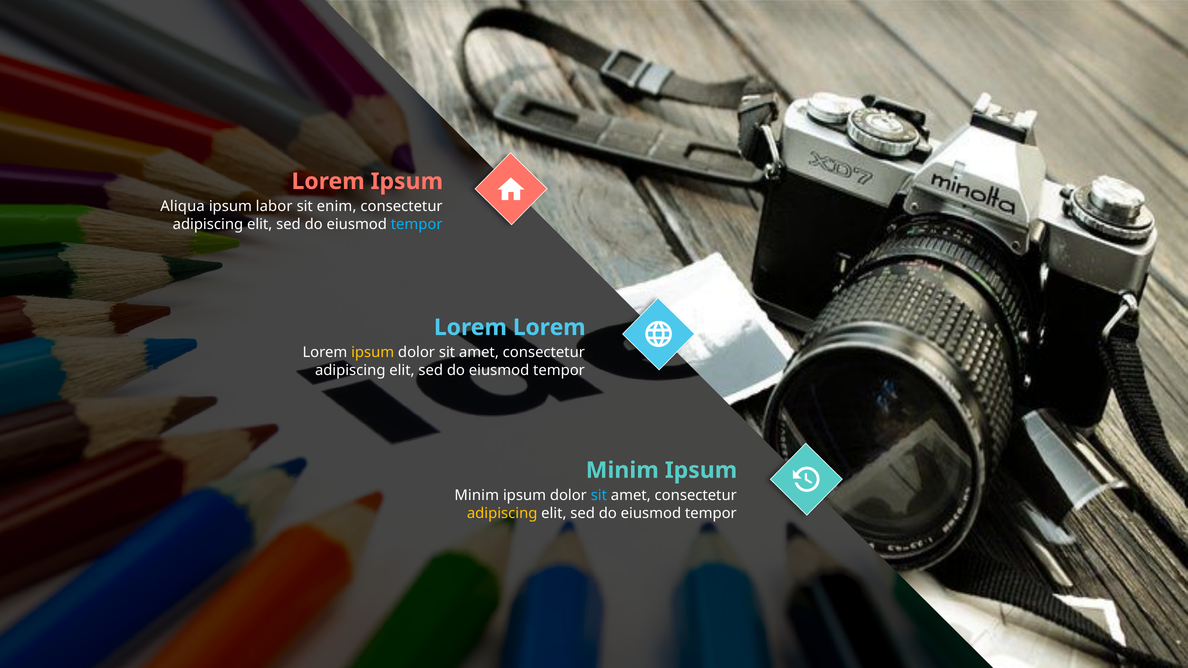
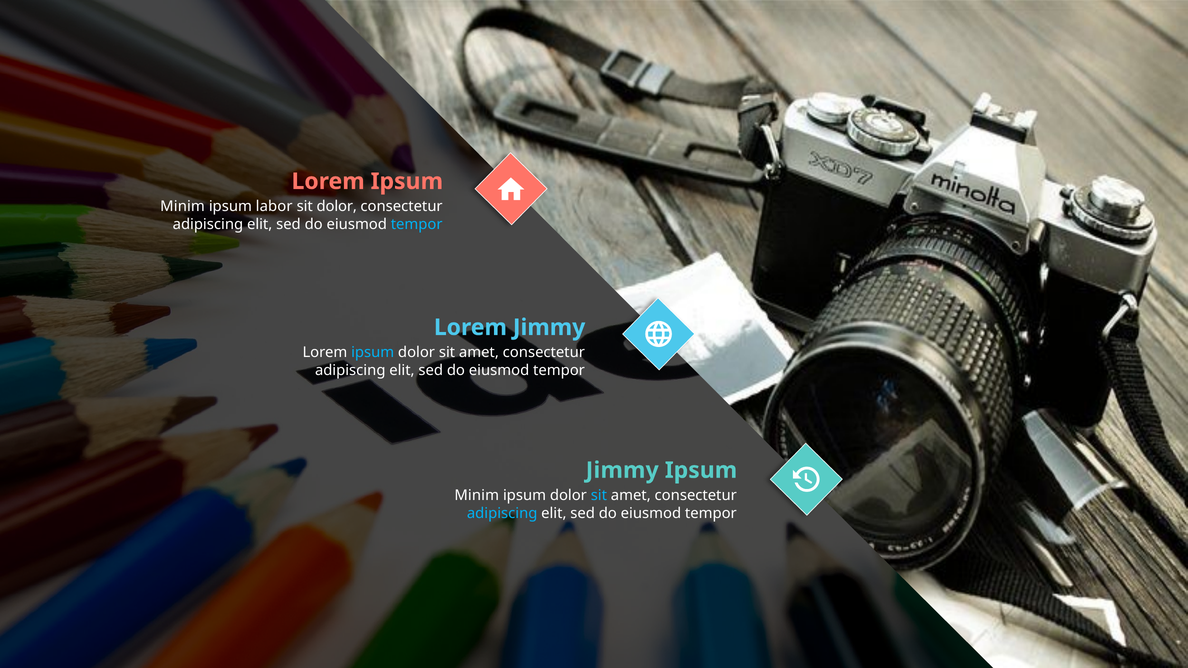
Aliqua at (183, 207): Aliqua -> Minim
sit enim: enim -> dolor
Lorem at (549, 328): Lorem -> Jimmy
ipsum at (373, 353) colour: yellow -> light blue
Minim at (622, 470): Minim -> Jimmy
adipiscing at (502, 513) colour: yellow -> light blue
